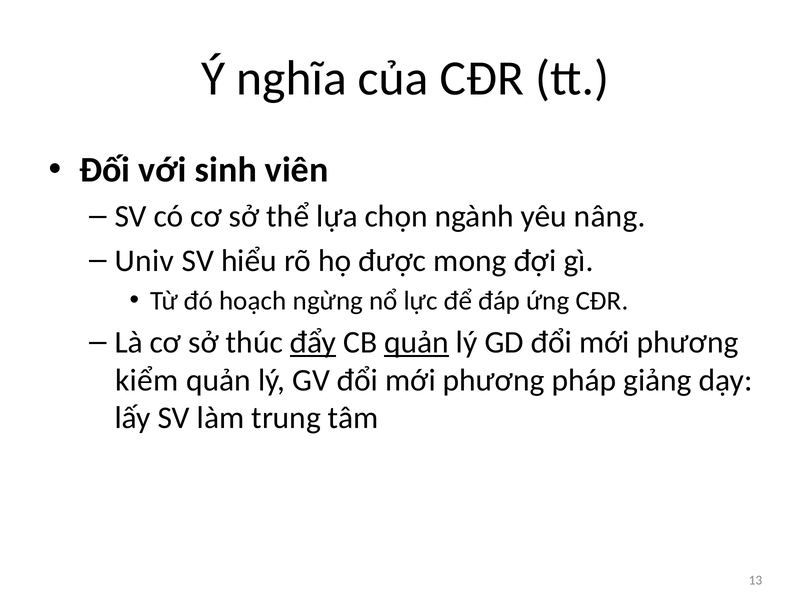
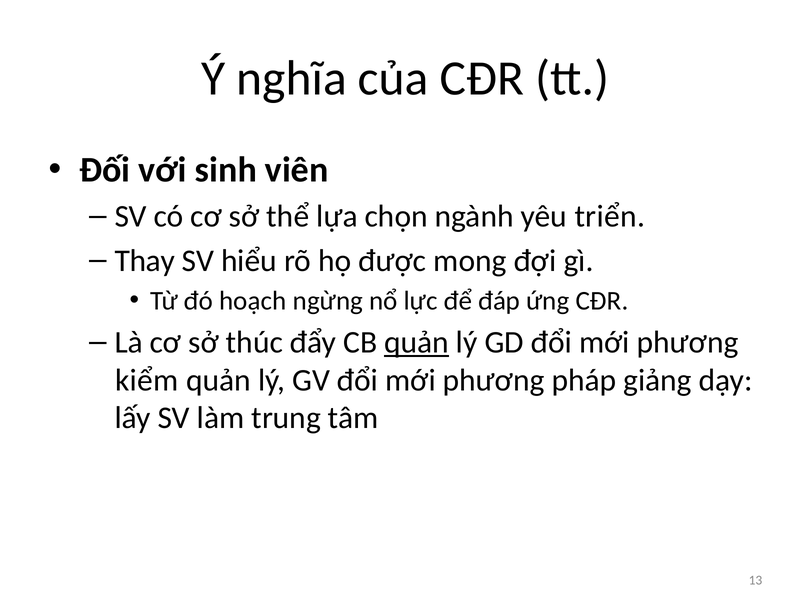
nâng: nâng -> triển
Univ: Univ -> Thay
đẩy underline: present -> none
